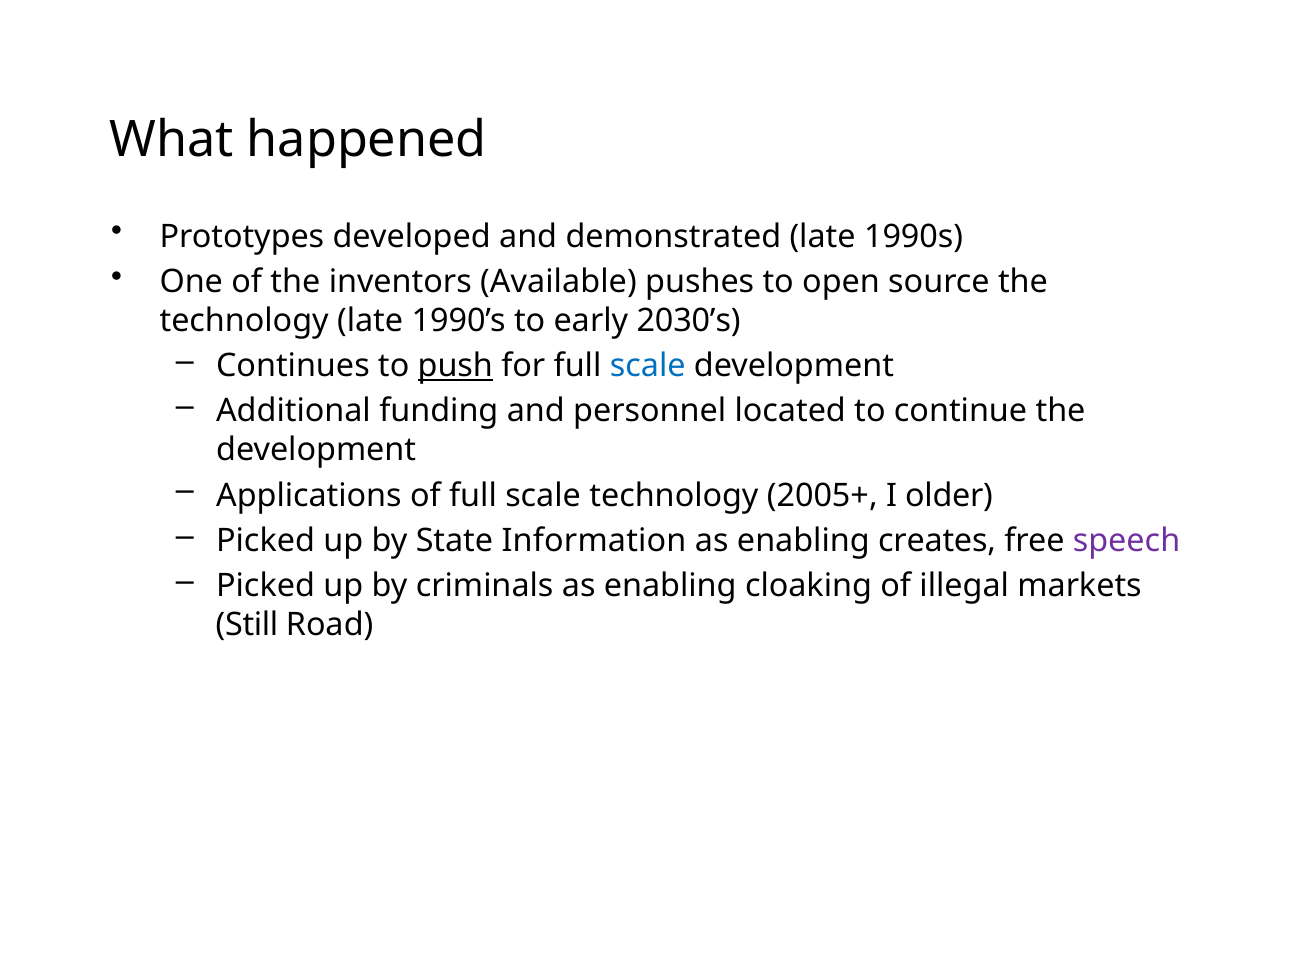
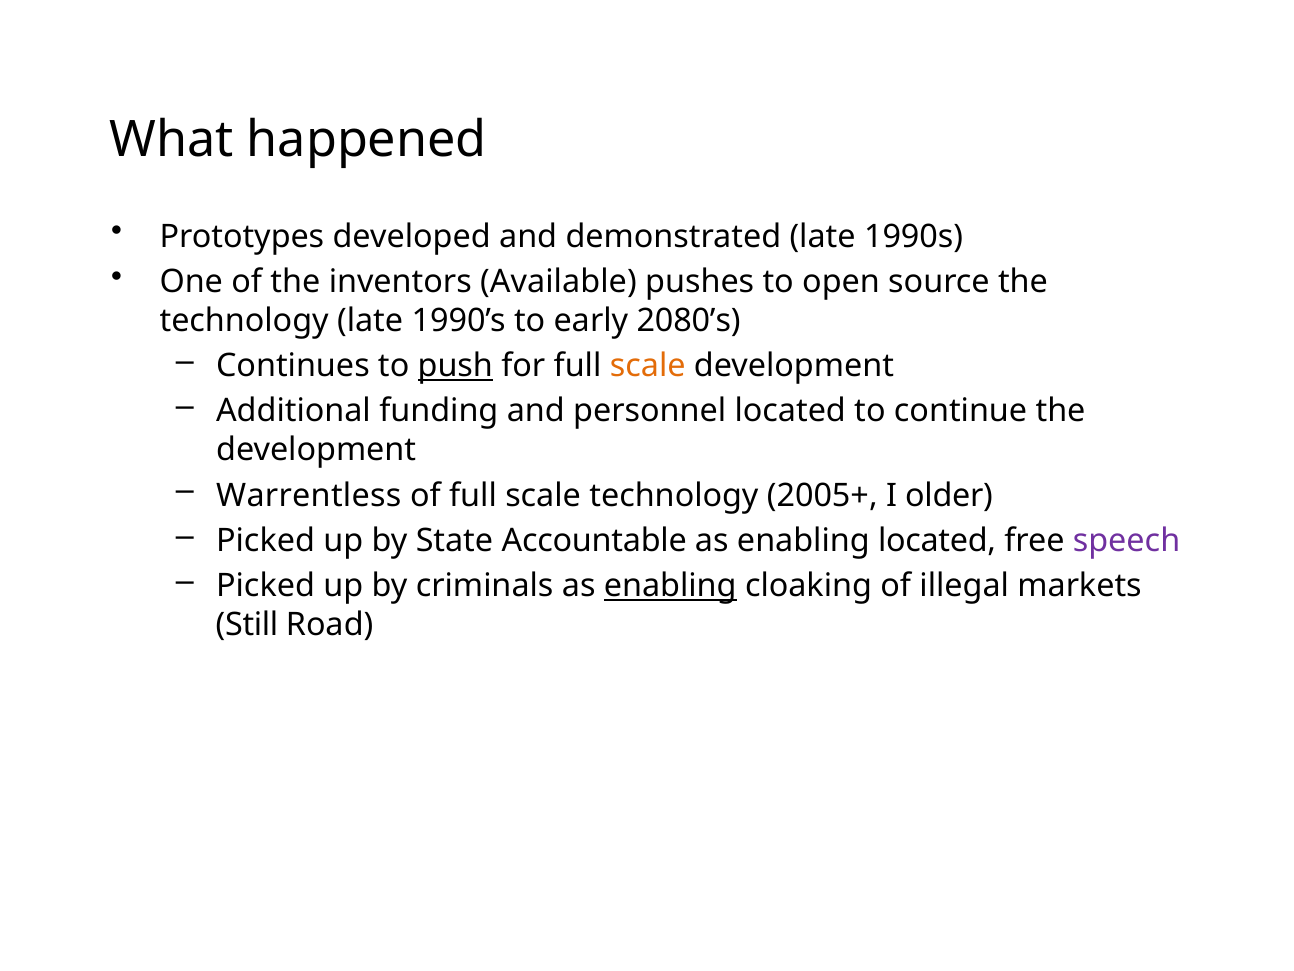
2030’s: 2030’s -> 2080’s
scale at (648, 366) colour: blue -> orange
Applications: Applications -> Warrentless
Information: Information -> Accountable
enabling creates: creates -> located
enabling at (670, 586) underline: none -> present
